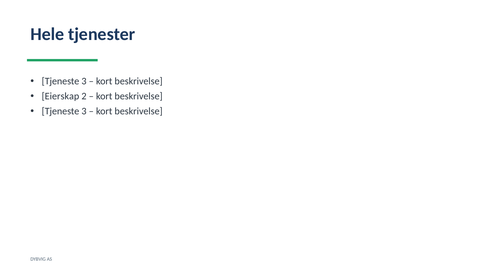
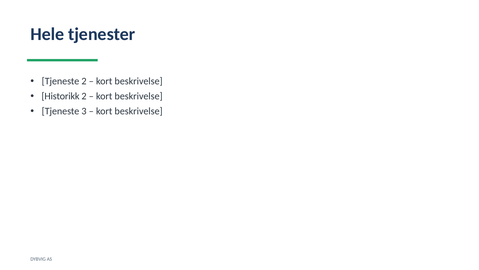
3 at (84, 81): 3 -> 2
Eierskap: Eierskap -> Historikk
